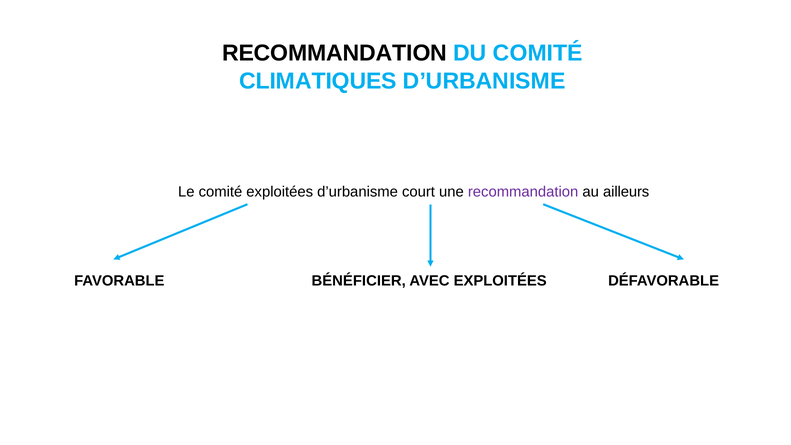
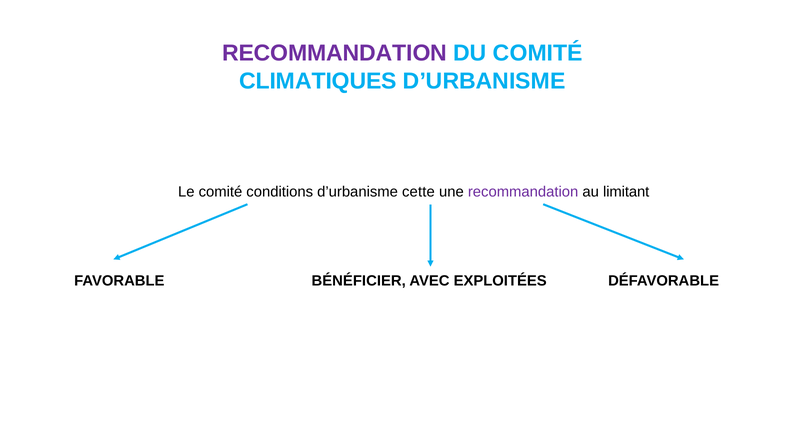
RECOMMANDATION at (335, 53) colour: black -> purple
comité exploitées: exploitées -> conditions
court: court -> cette
ailleurs: ailleurs -> limitant
